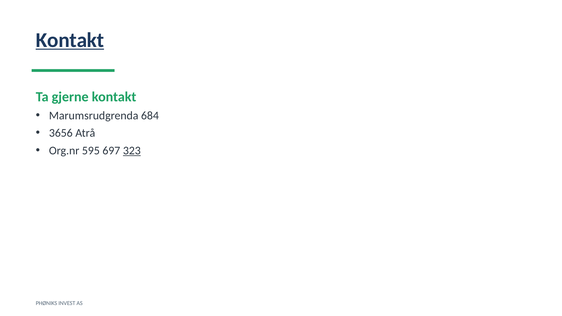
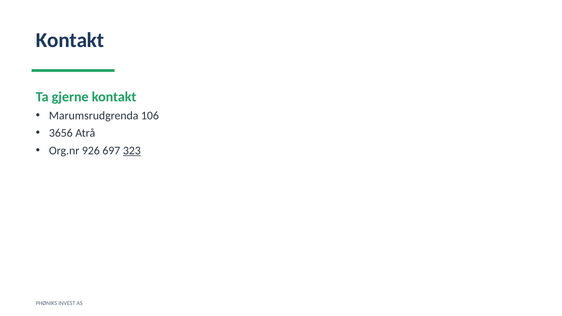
Kontakt at (70, 40) underline: present -> none
684: 684 -> 106
595: 595 -> 926
